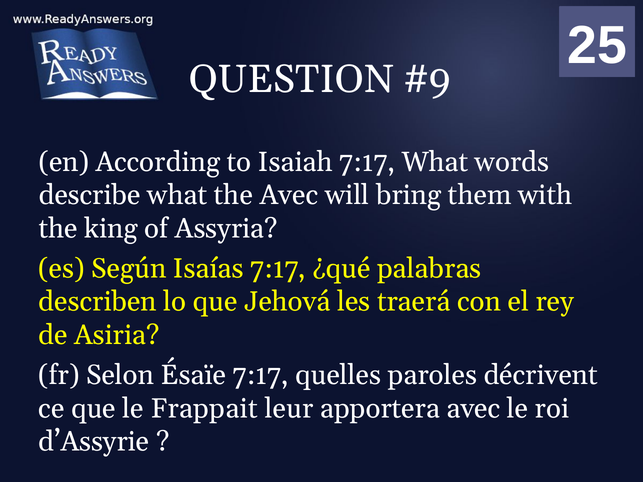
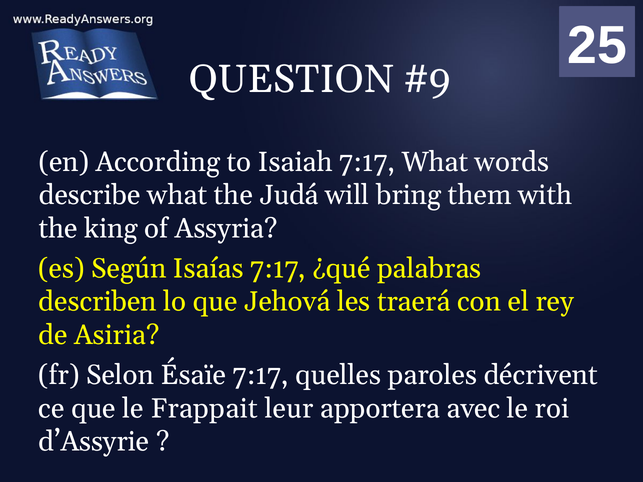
the Avec: Avec -> Judá
